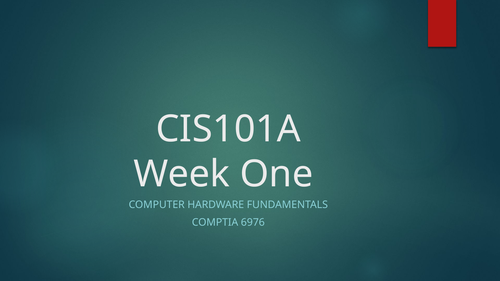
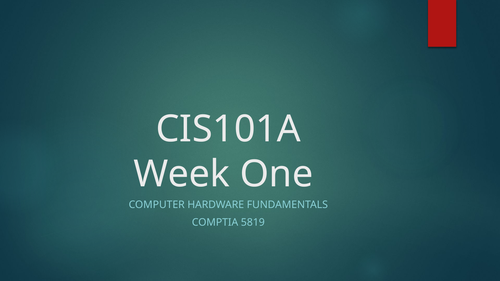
6976: 6976 -> 5819
